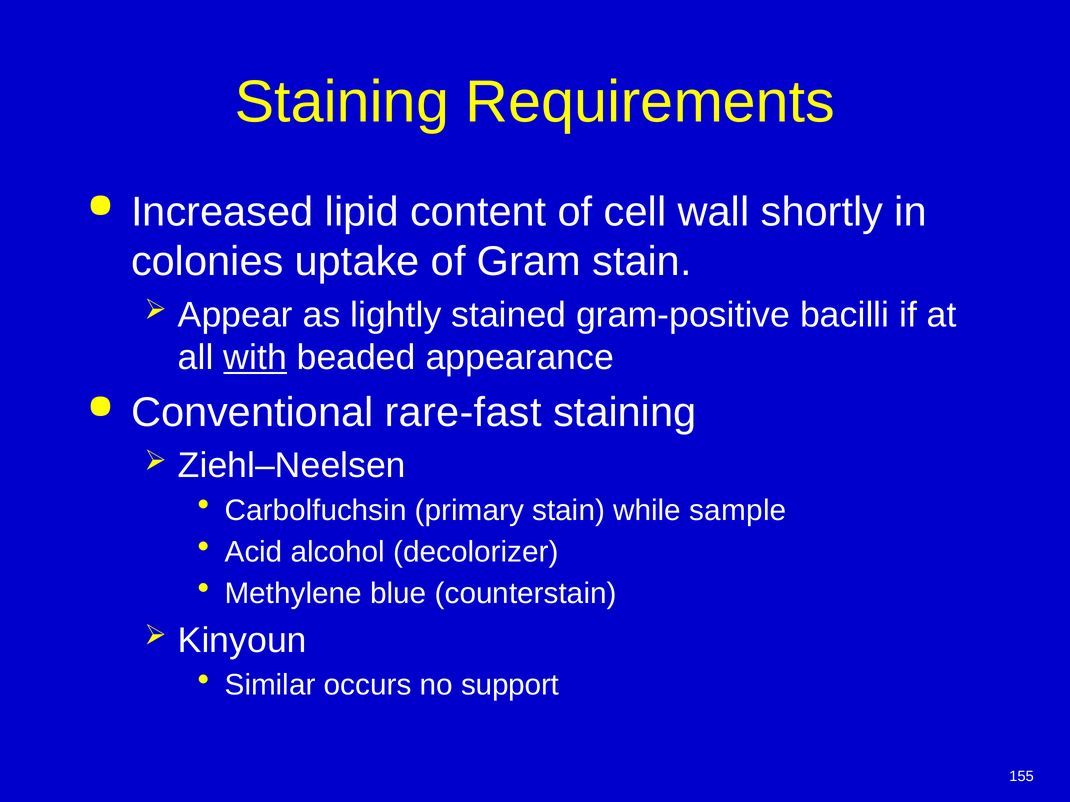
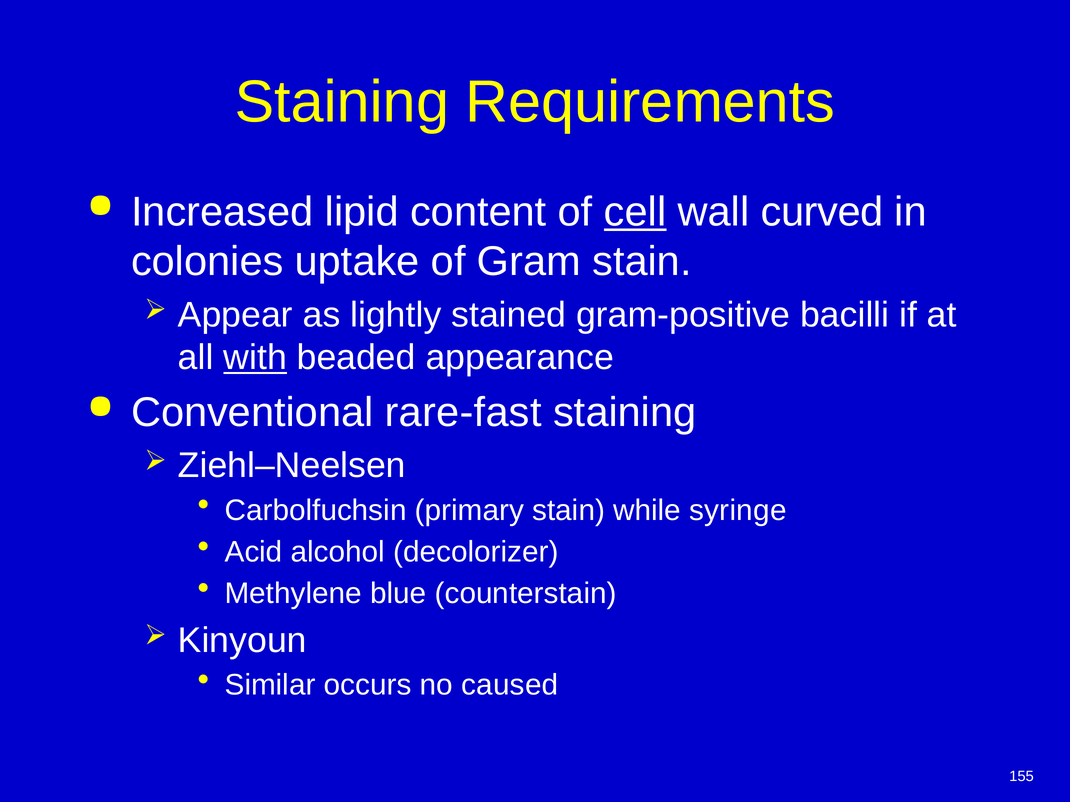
cell underline: none -> present
shortly: shortly -> curved
sample: sample -> syringe
support: support -> caused
